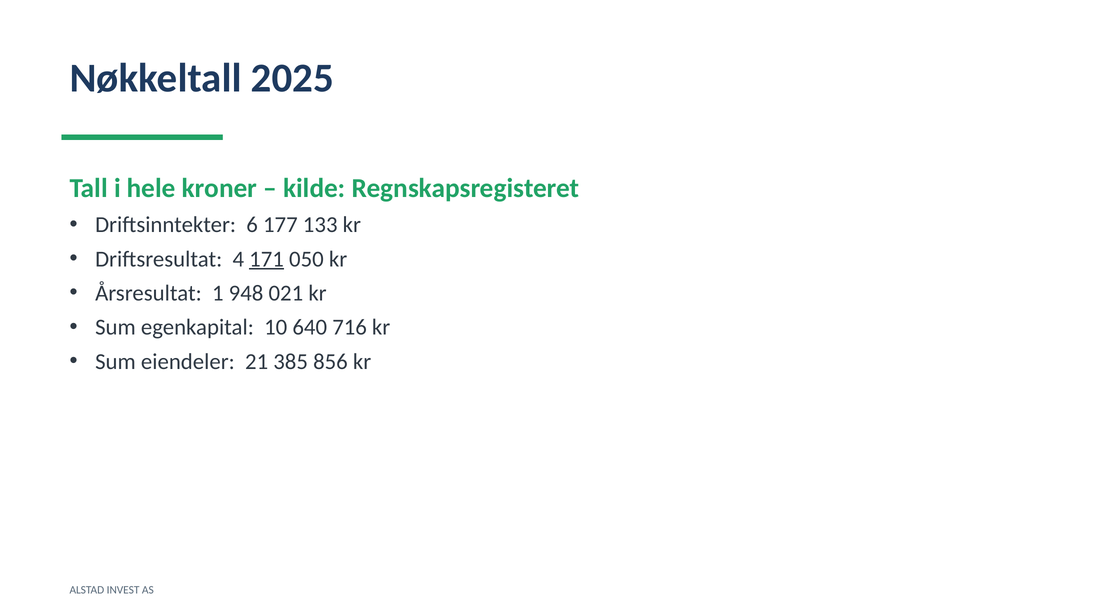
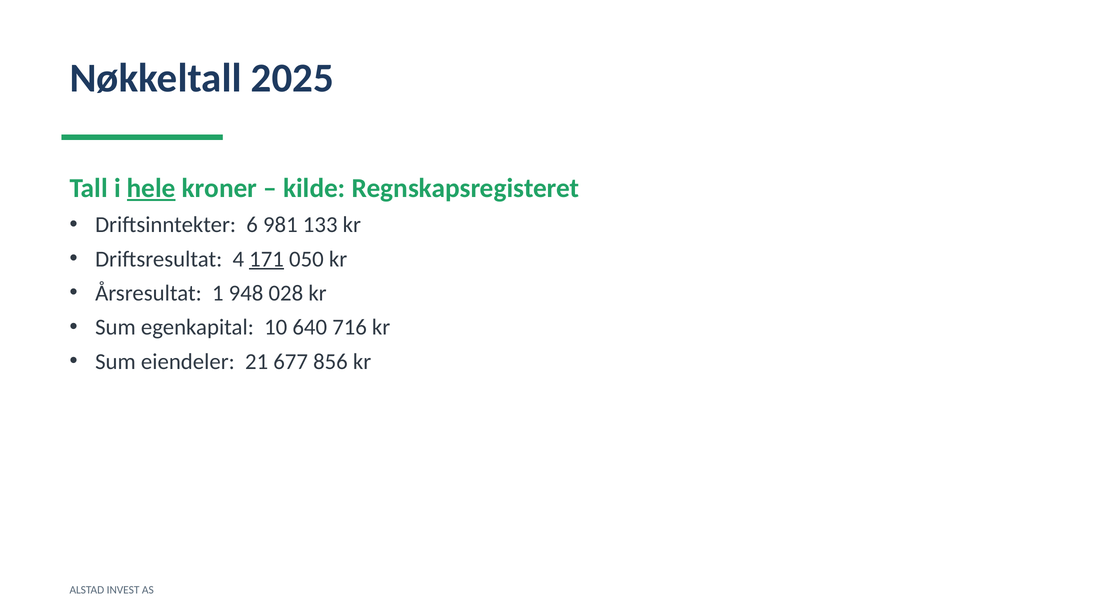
hele underline: none -> present
177: 177 -> 981
021: 021 -> 028
385: 385 -> 677
